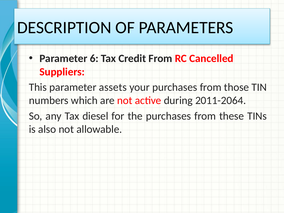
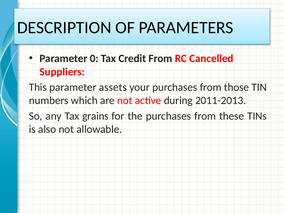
6: 6 -> 0
2011-2064: 2011-2064 -> 2011-2013
diesel: diesel -> grains
